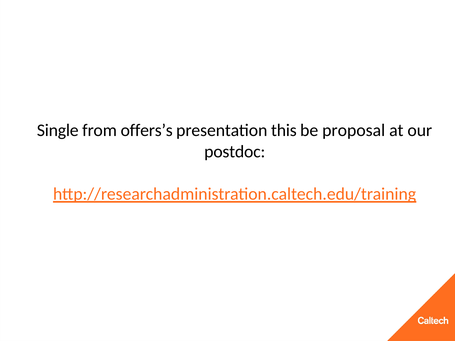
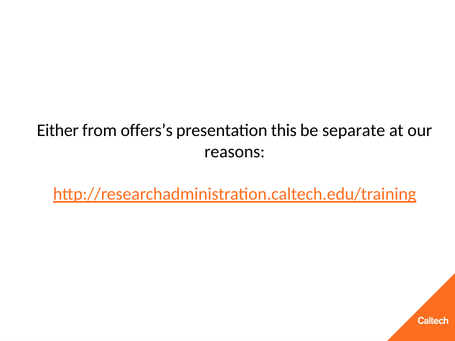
Single: Single -> Either
proposal: proposal -> separate
postdoc: postdoc -> reasons
